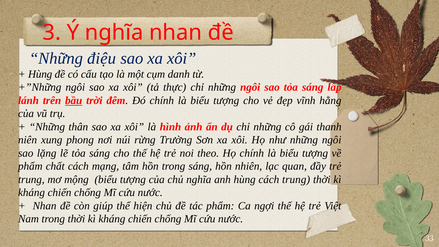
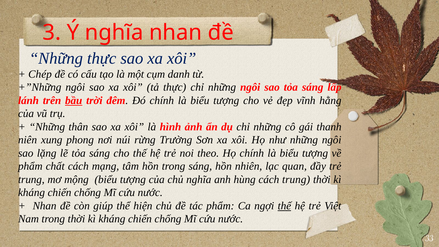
Những điệu: điệu -> thực
Hùng at (40, 74): Hùng -> Chép
thế at (284, 206) underline: none -> present
